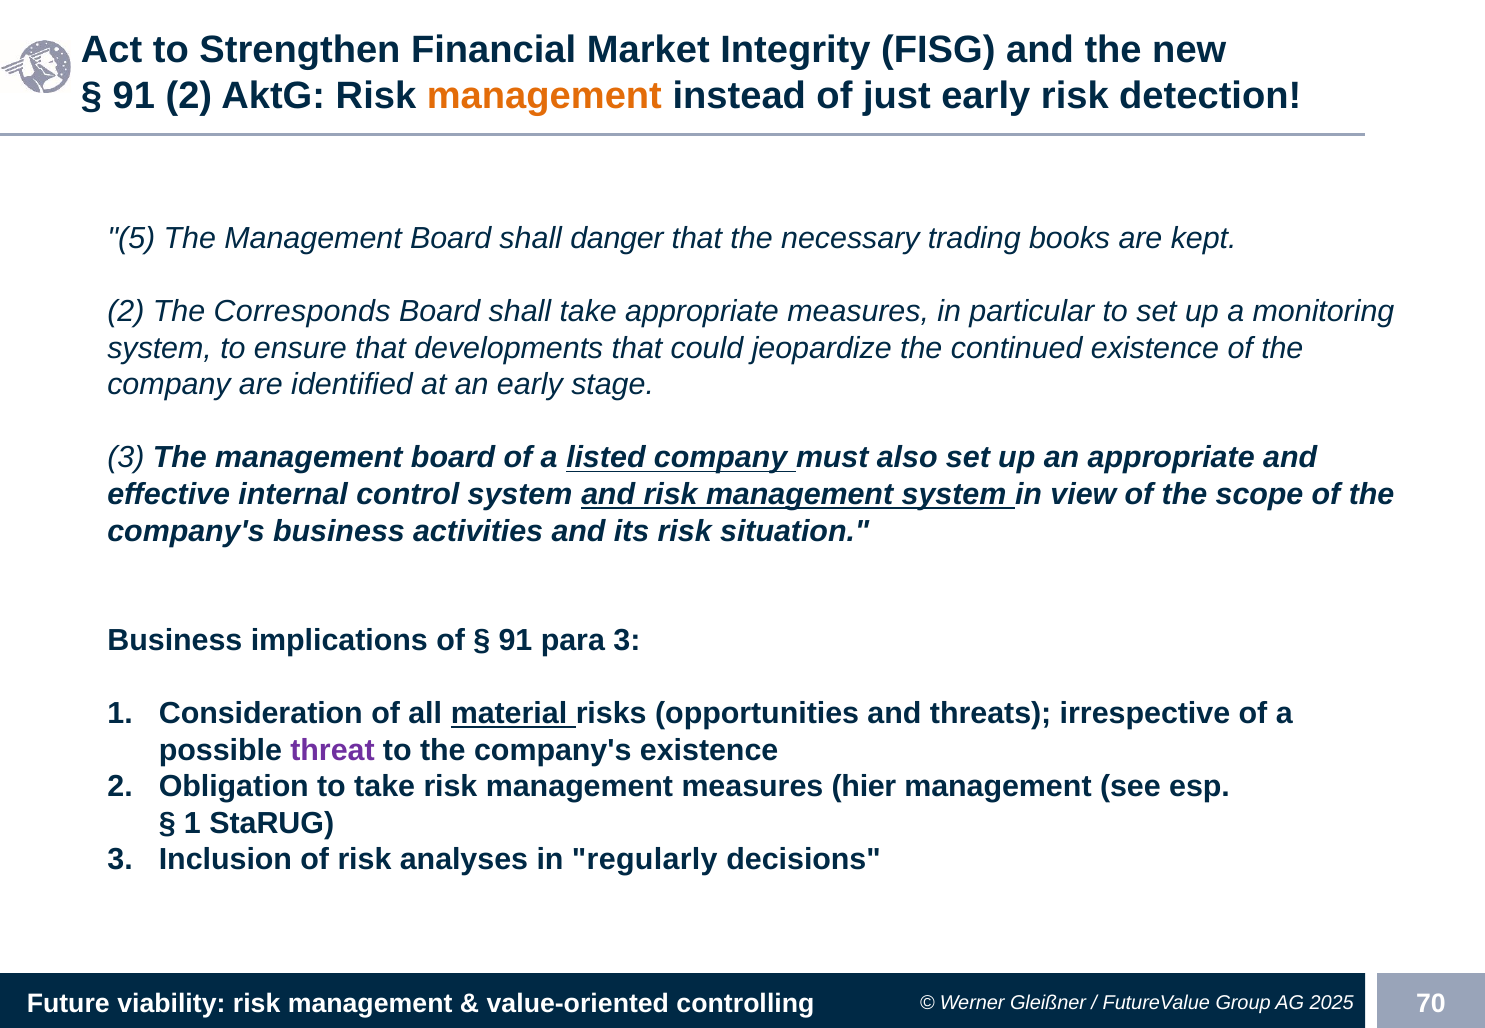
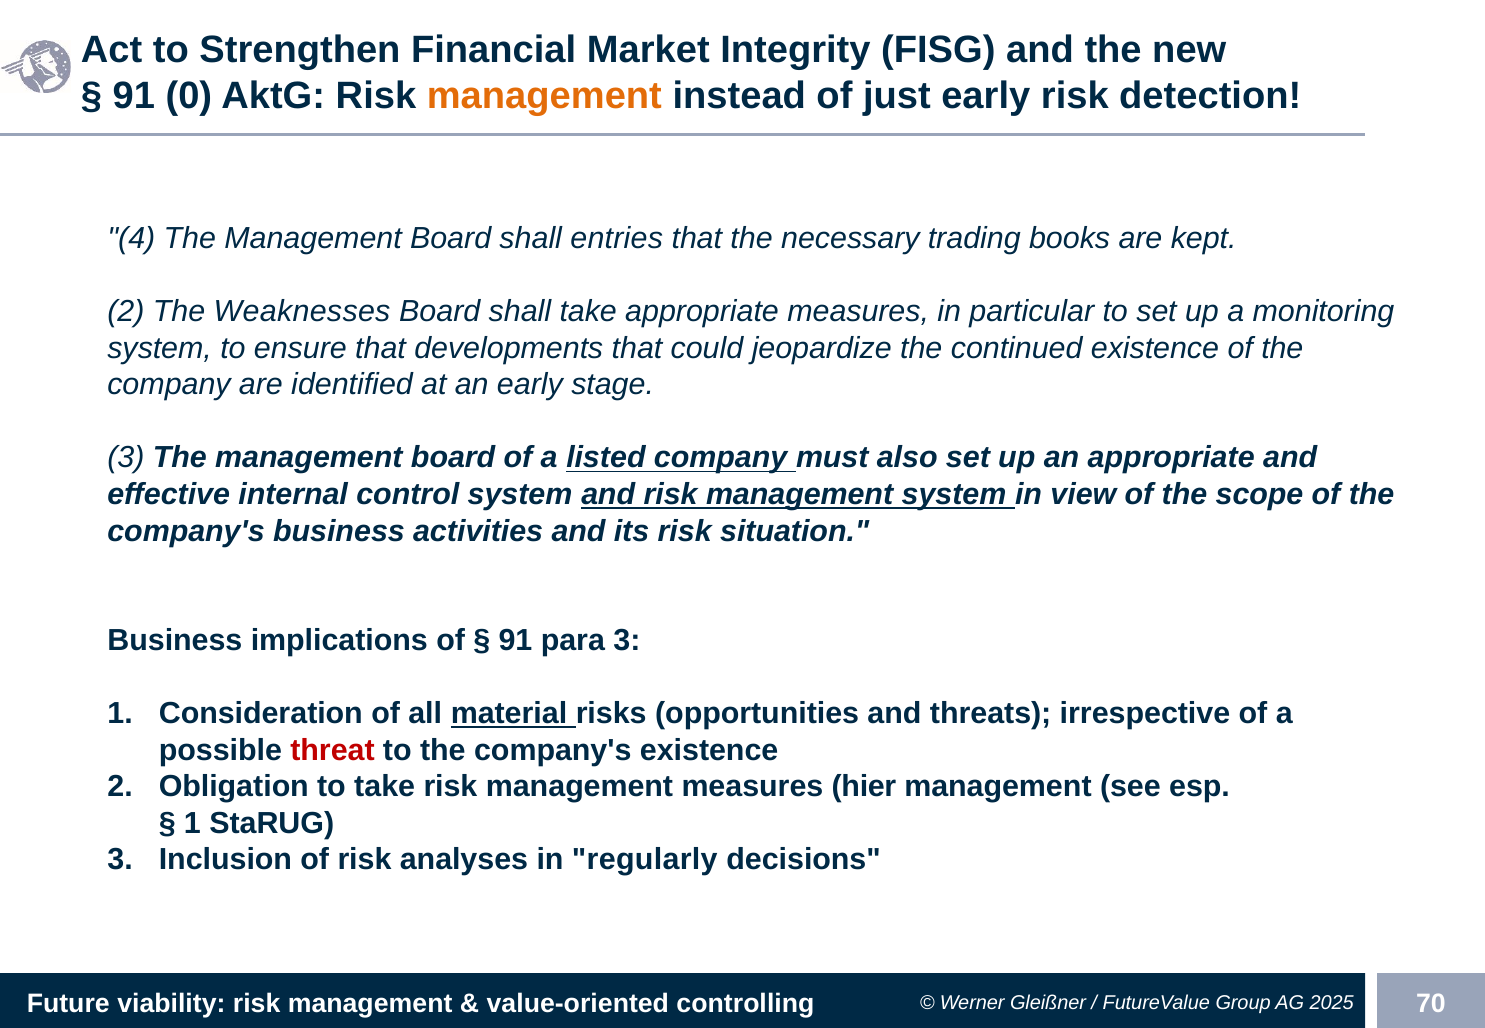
91 2: 2 -> 0
5: 5 -> 4
danger: danger -> entries
Corresponds: Corresponds -> Weaknesses
threat colour: purple -> red
